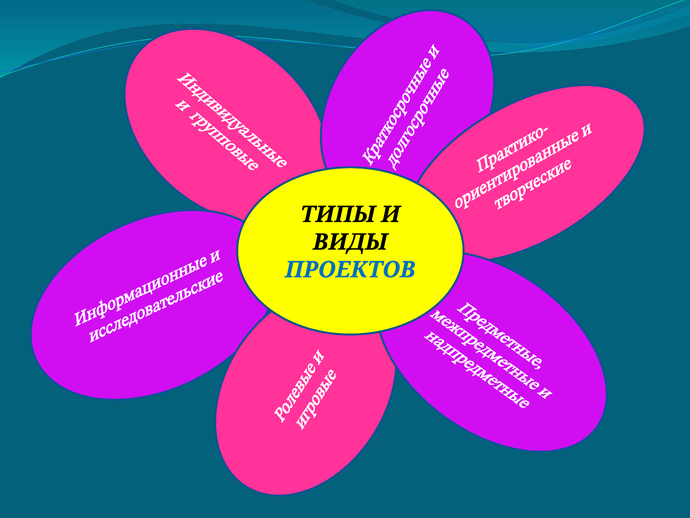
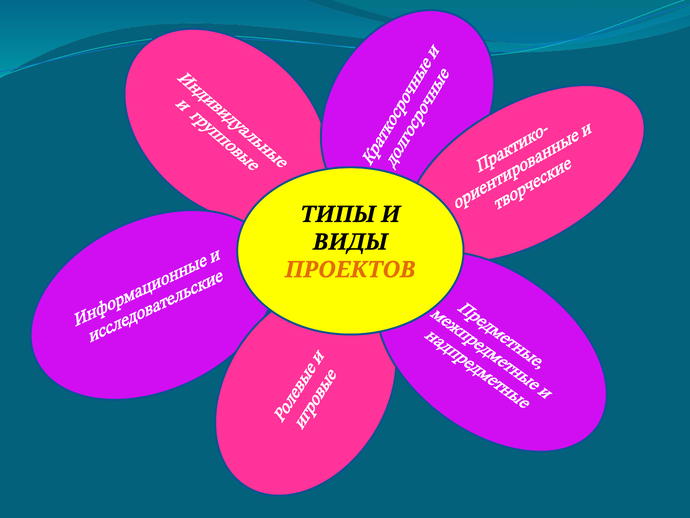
ПРОЕКТОВ colour: blue -> orange
